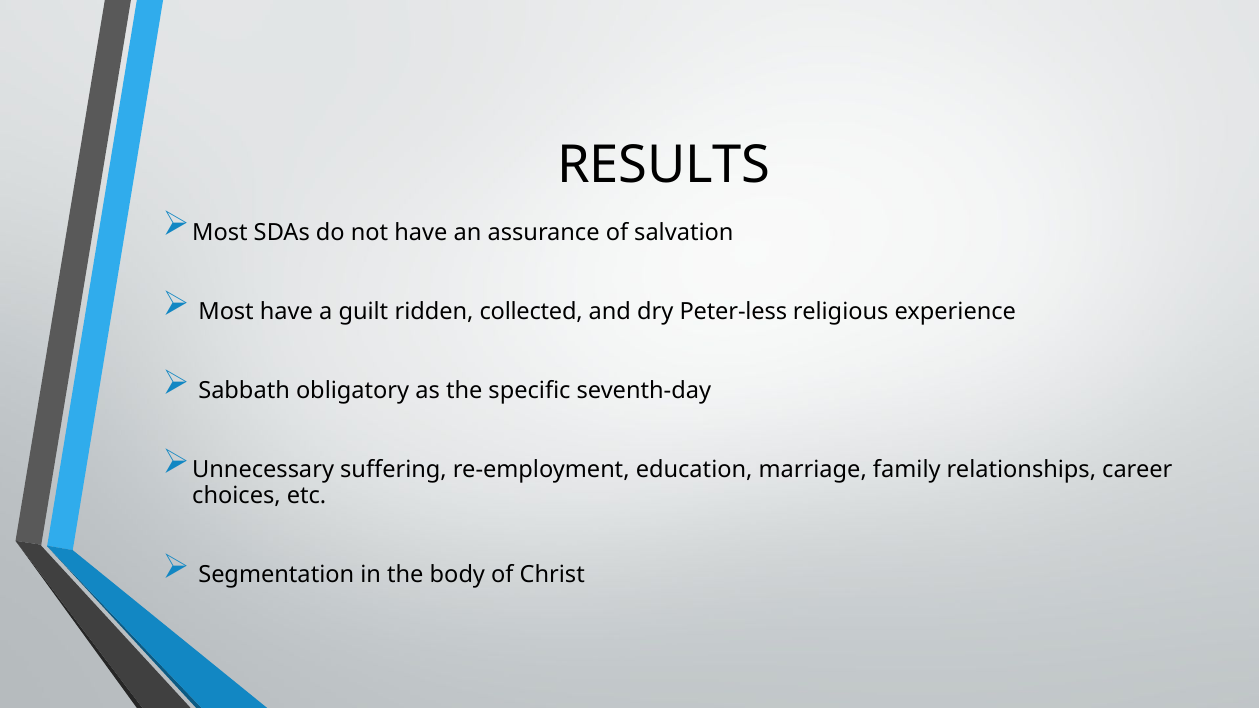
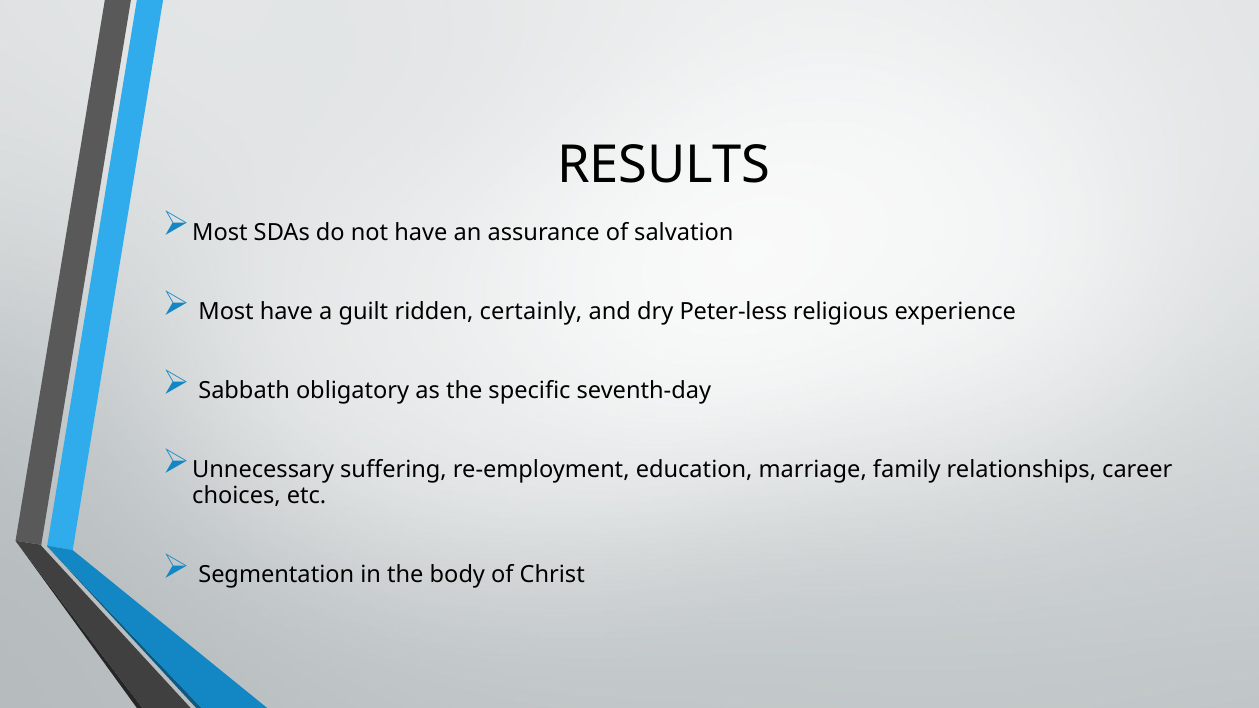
collected: collected -> certainly
